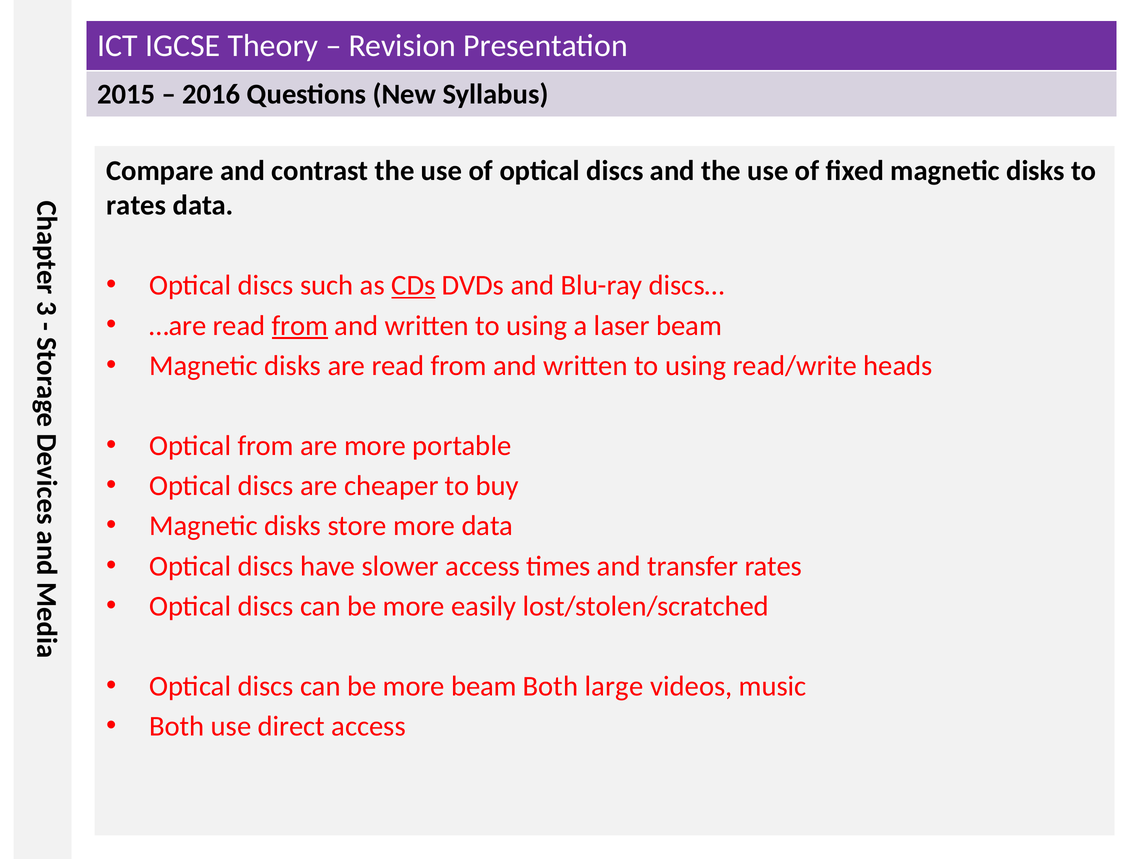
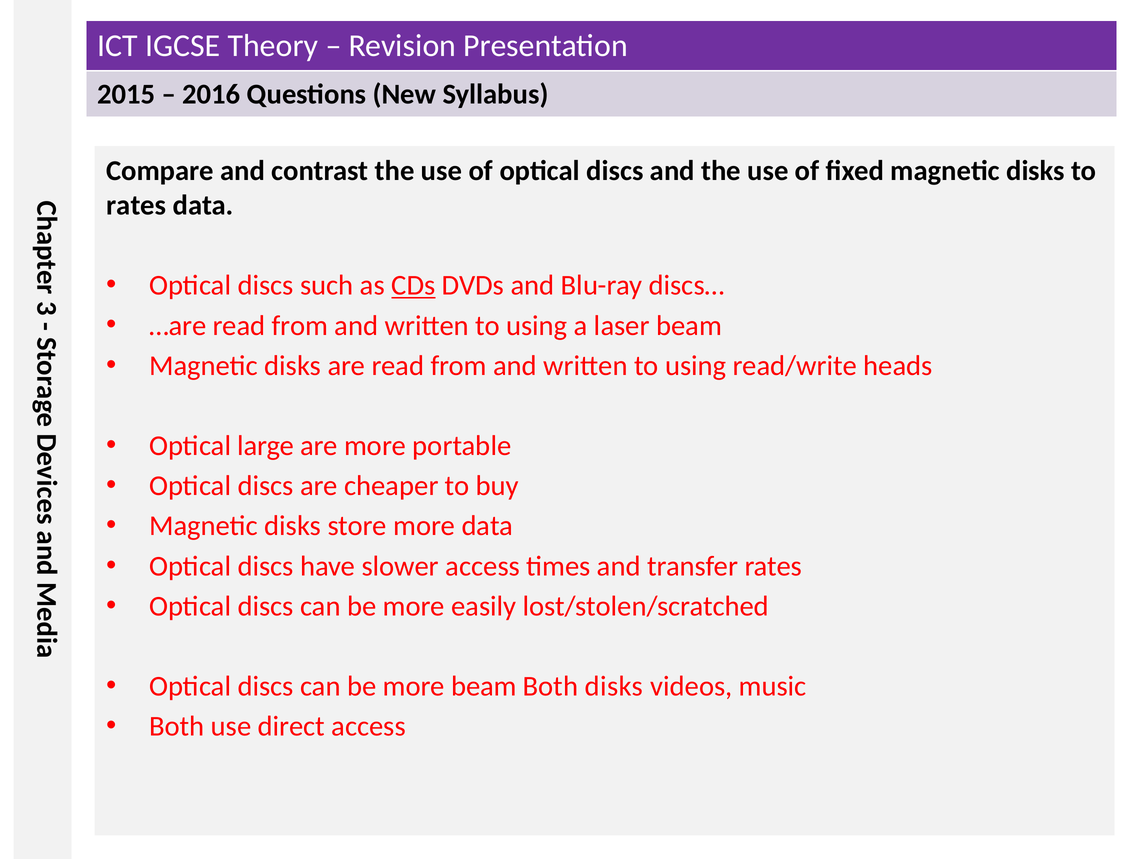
from at (300, 326) underline: present -> none
Optical from: from -> large
Both large: large -> disks
